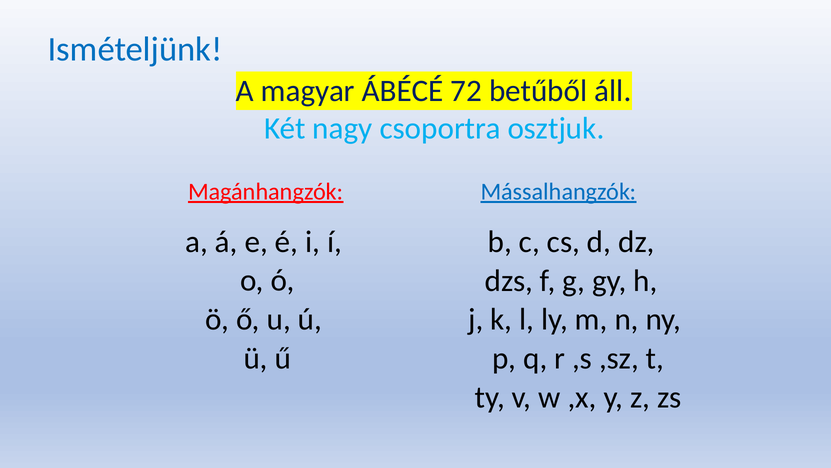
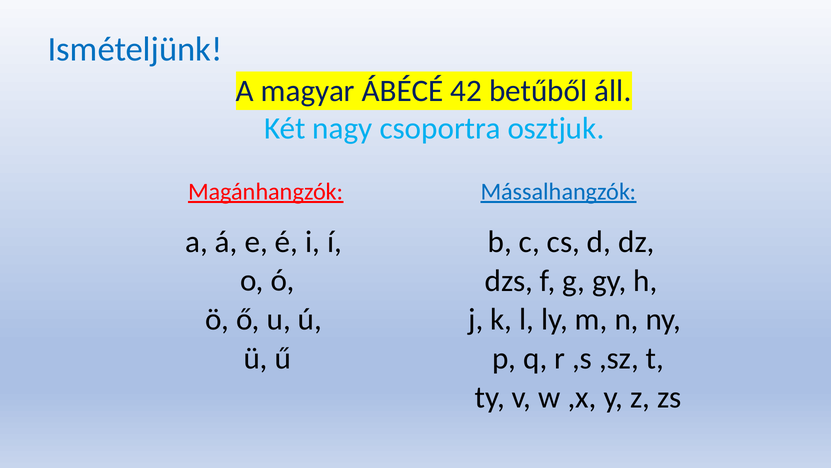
72: 72 -> 42
